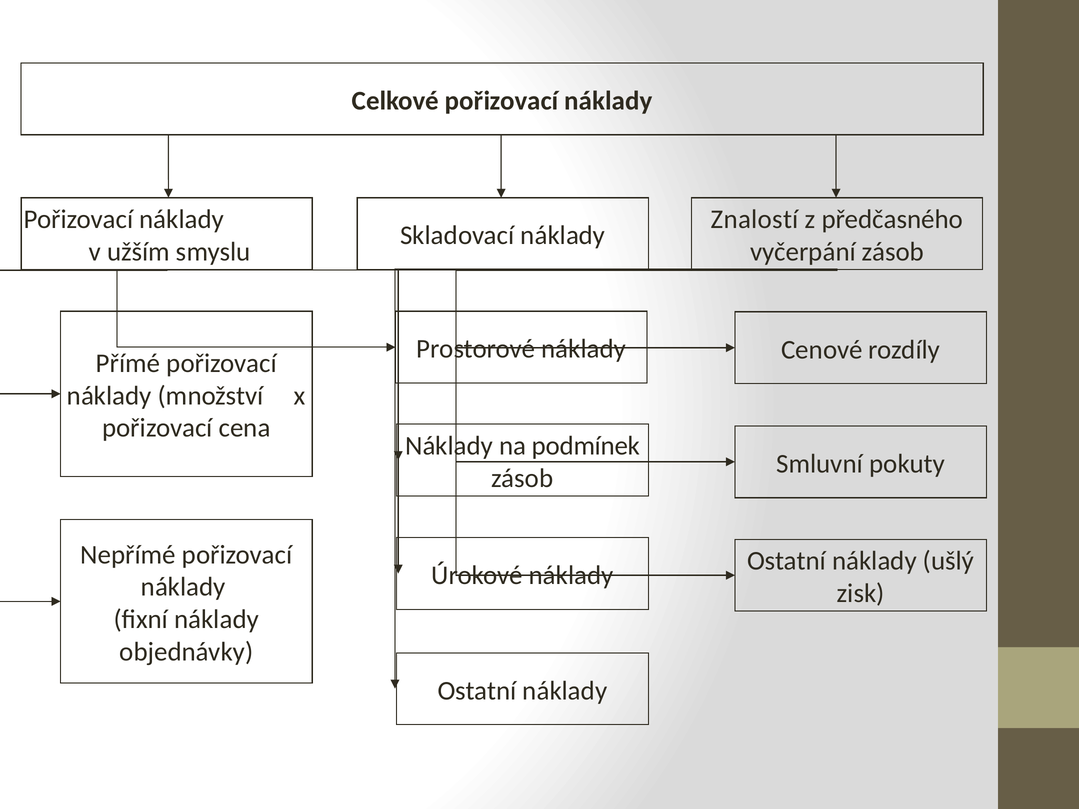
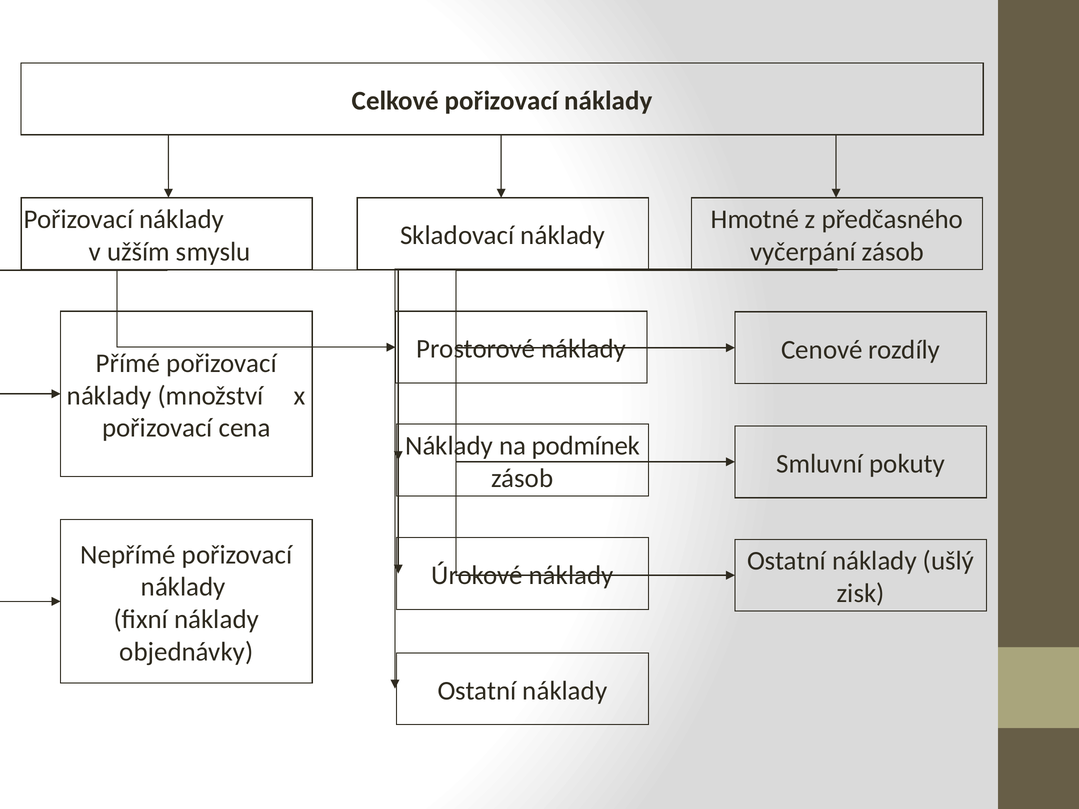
Znalostí: Znalostí -> Hmotné
